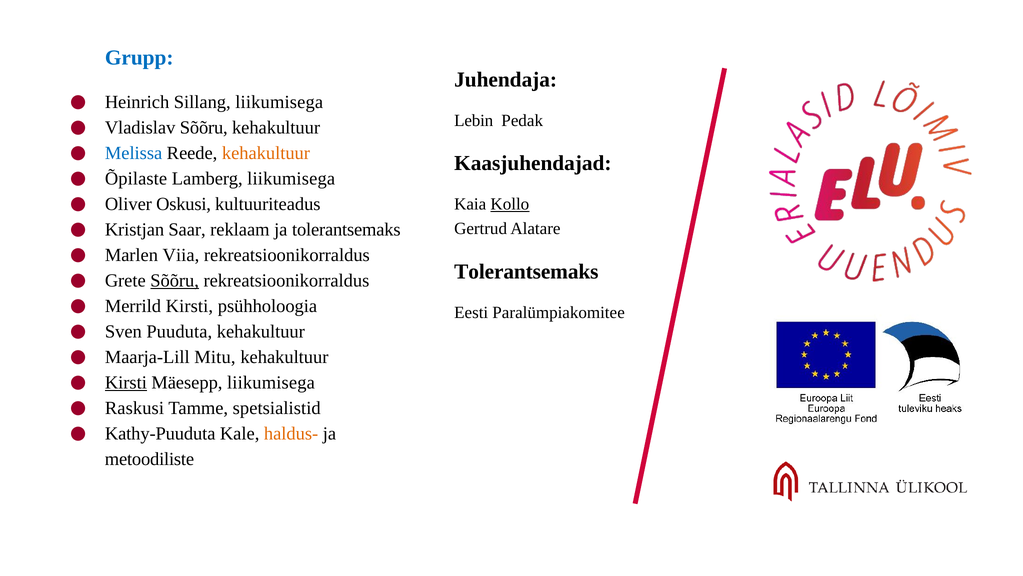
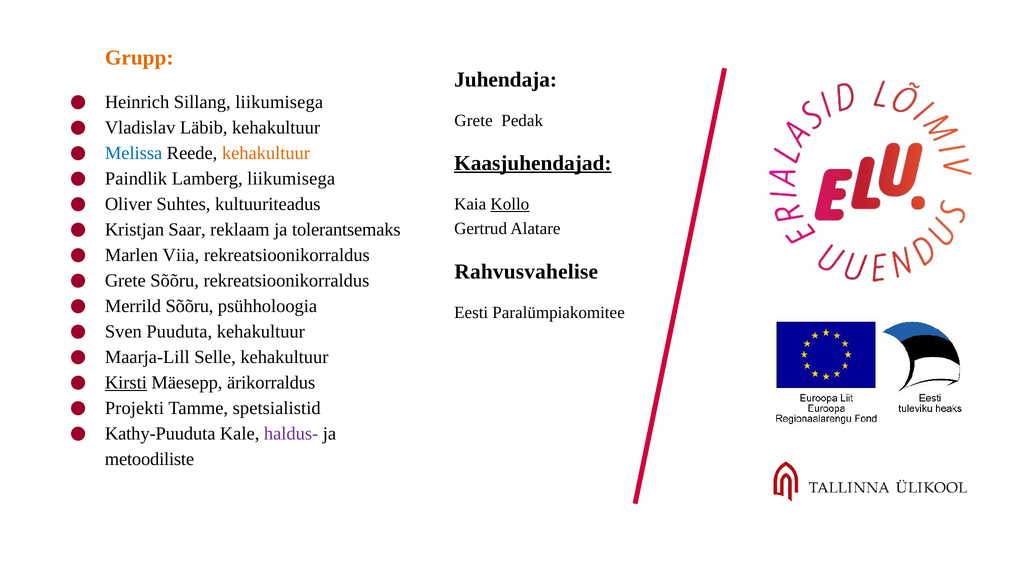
Grupp colour: blue -> orange
Lebin at (474, 120): Lebin -> Grete
Vladislav Sõõru: Sõõru -> Läbib
Kaasjuhendajad underline: none -> present
Õpilaste: Õpilaste -> Paindlik
Oskusi: Oskusi -> Suhtes
Tolerantsemaks at (526, 271): Tolerantsemaks -> Rahvusvahelise
Sõõru at (175, 280) underline: present -> none
Merrild Kirsti: Kirsti -> Sõõru
Mitu: Mitu -> Selle
Mäesepp liikumisega: liikumisega -> ärikorraldus
Raskusi: Raskusi -> Projekti
haldus- colour: orange -> purple
